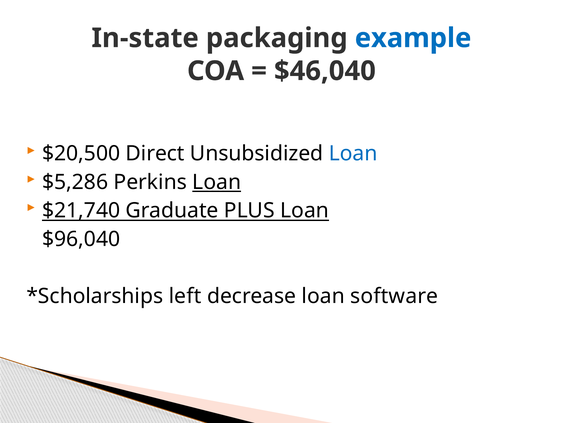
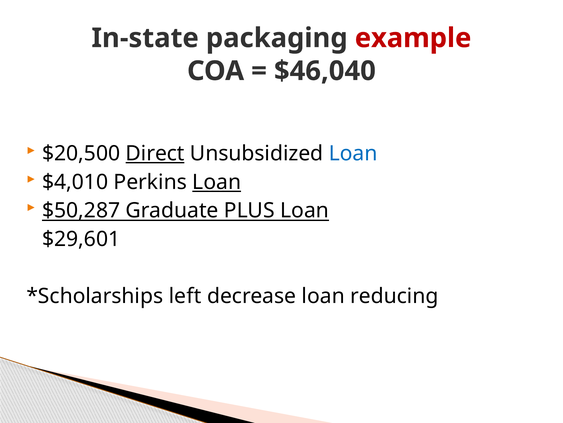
example colour: blue -> red
Direct underline: none -> present
$5,286: $5,286 -> $4,010
$21,740: $21,740 -> $50,287
$96,040: $96,040 -> $29,601
software: software -> reducing
